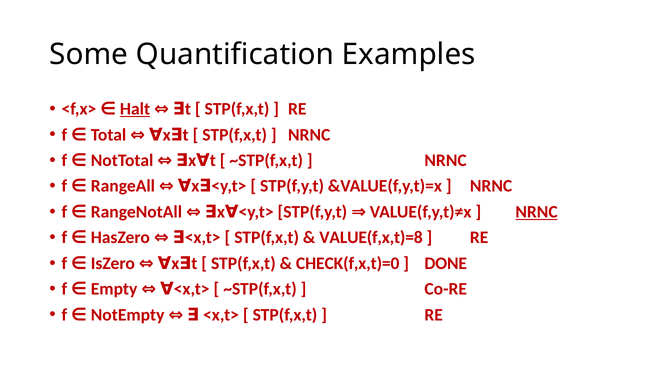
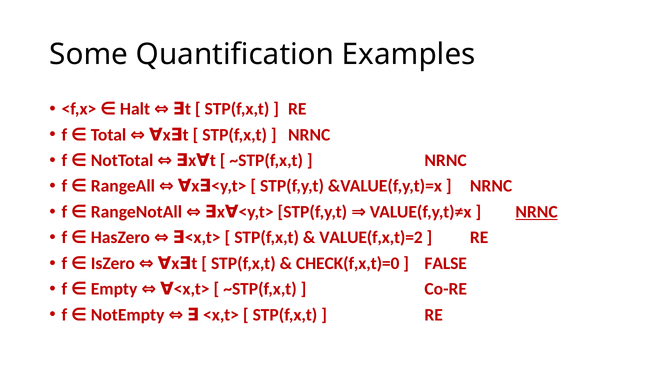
Halt underline: present -> none
VALUE(f,x,t)=8: VALUE(f,x,t)=8 -> VALUE(f,x,t)=2
DONE: DONE -> FALSE
